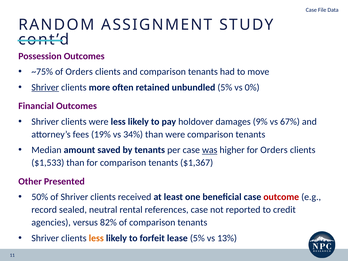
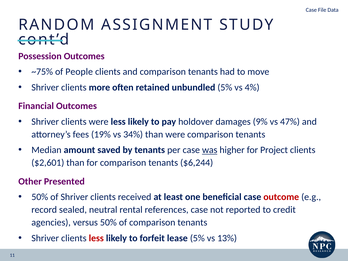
of Orders: Orders -> People
Shriver at (45, 87) underline: present -> none
0%: 0% -> 4%
67%: 67% -> 47%
for Orders: Orders -> Project
$1,533: $1,533 -> $2,601
$1,367: $1,367 -> $6,244
versus 82%: 82% -> 50%
less at (96, 238) colour: orange -> red
